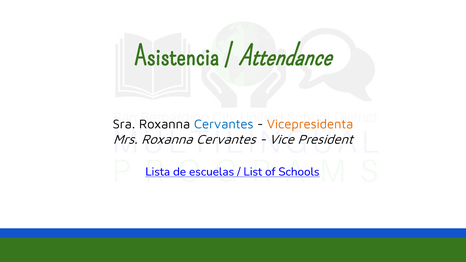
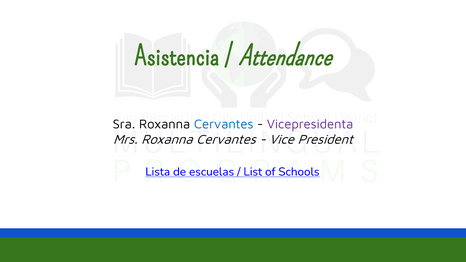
Vicepresidenta colour: orange -> purple
